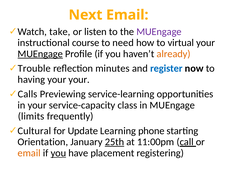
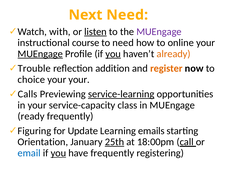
Next Email: Email -> Need
take: take -> with
listen underline: none -> present
virtual: virtual -> online
you at (113, 54) underline: none -> present
minutes: minutes -> addition
register colour: blue -> orange
having: having -> choice
service-learning underline: none -> present
limits: limits -> ready
Cultural: Cultural -> Figuring
phone: phone -> emails
11:00pm: 11:00pm -> 18:00pm
email at (29, 153) colour: orange -> blue
have placement: placement -> frequently
